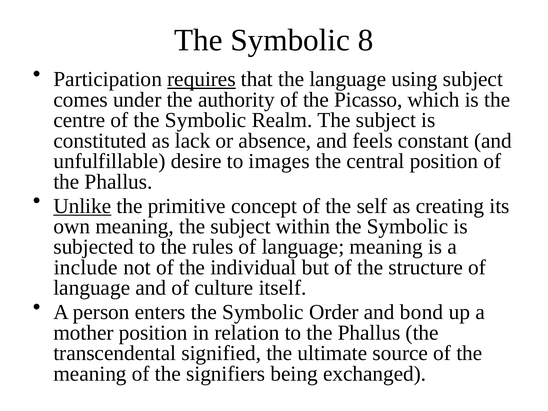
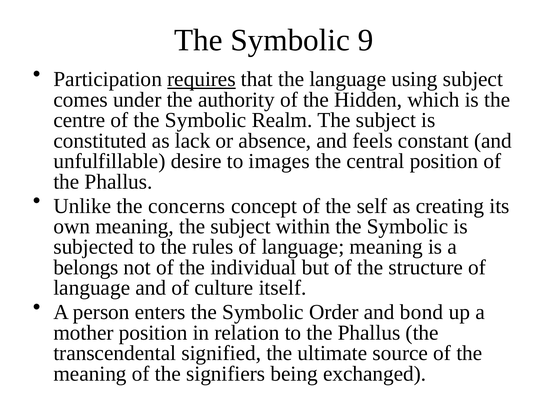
8: 8 -> 9
Picasso: Picasso -> Hidden
Unlike underline: present -> none
primitive: primitive -> concerns
include: include -> belongs
